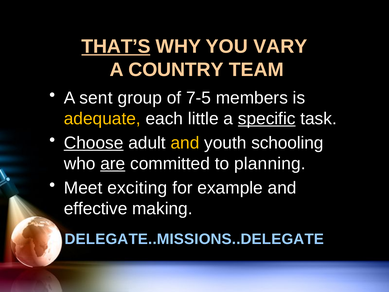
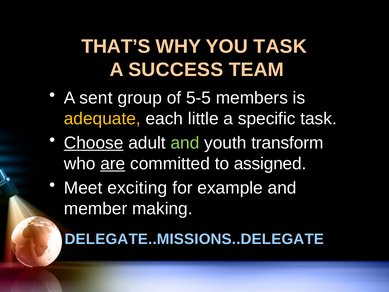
THAT’S underline: present -> none
YOU VARY: VARY -> TASK
COUNTRY: COUNTRY -> SUCCESS
7-5: 7-5 -> 5-5
specific underline: present -> none
and at (185, 143) colour: yellow -> light green
schooling: schooling -> transform
planning: planning -> assigned
effective: effective -> member
